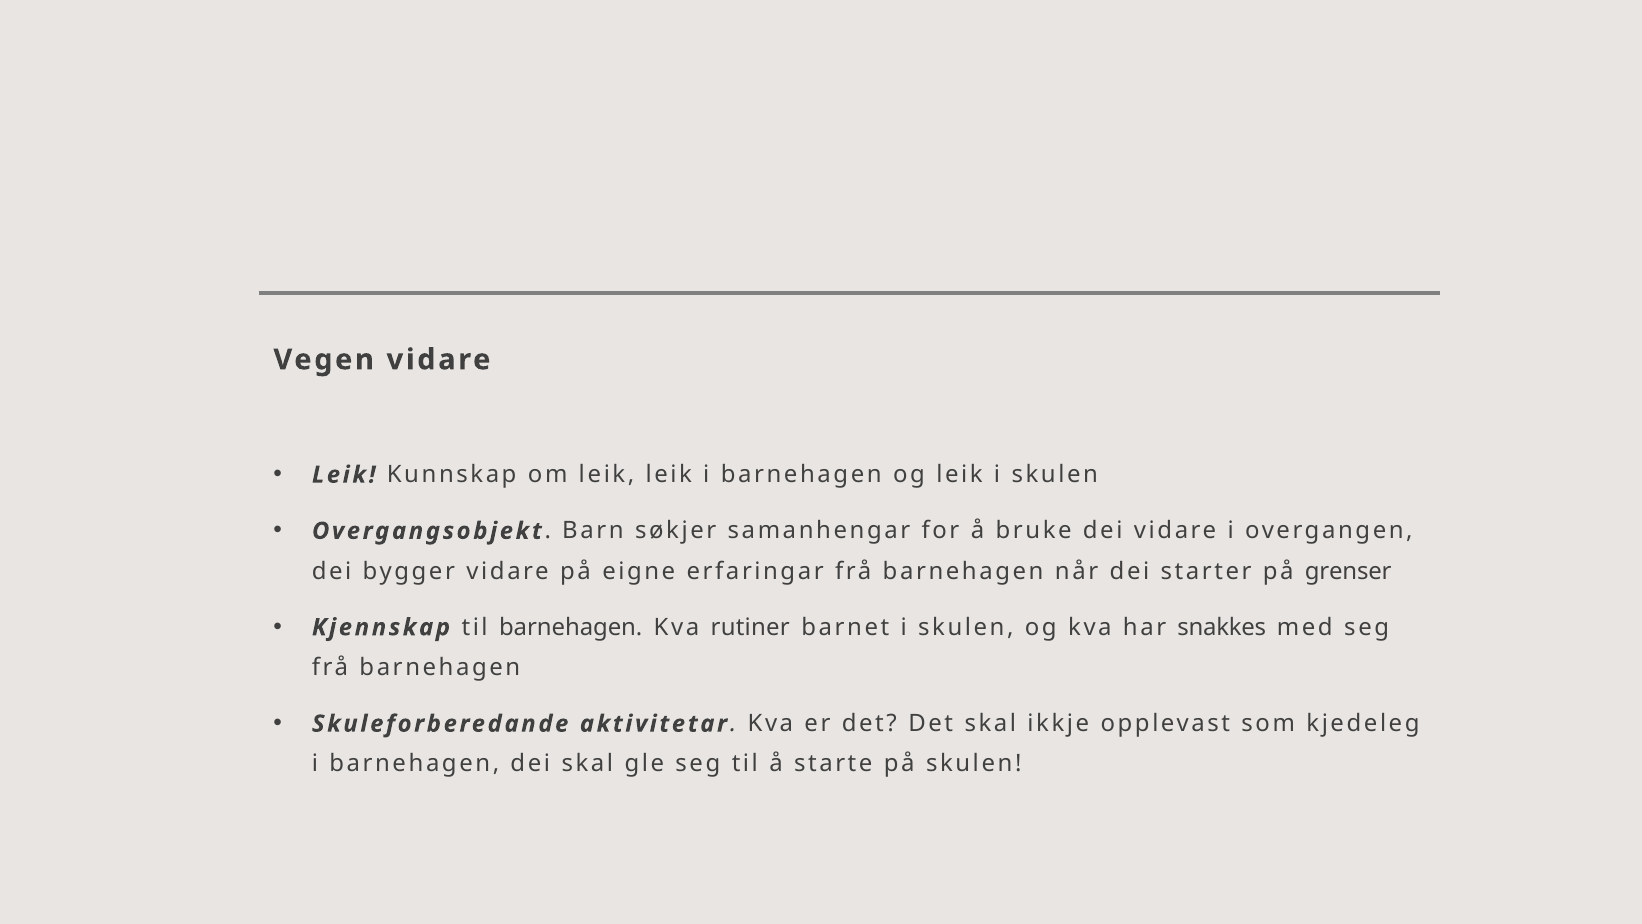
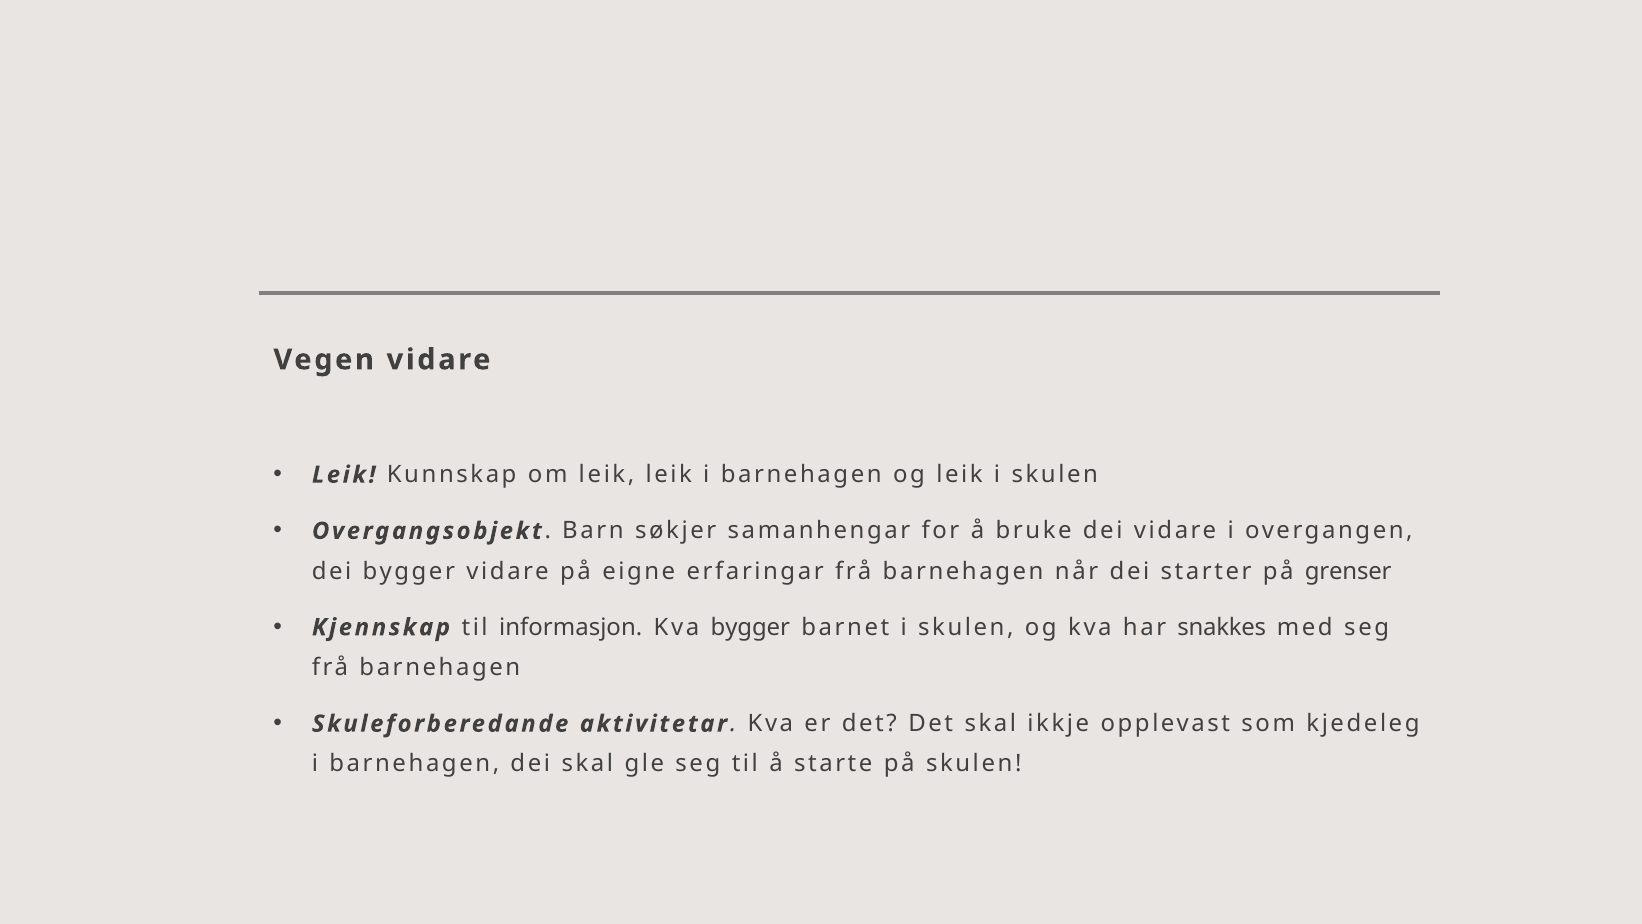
til barnehagen: barnehagen -> informasjon
Kva rutiner: rutiner -> bygger
